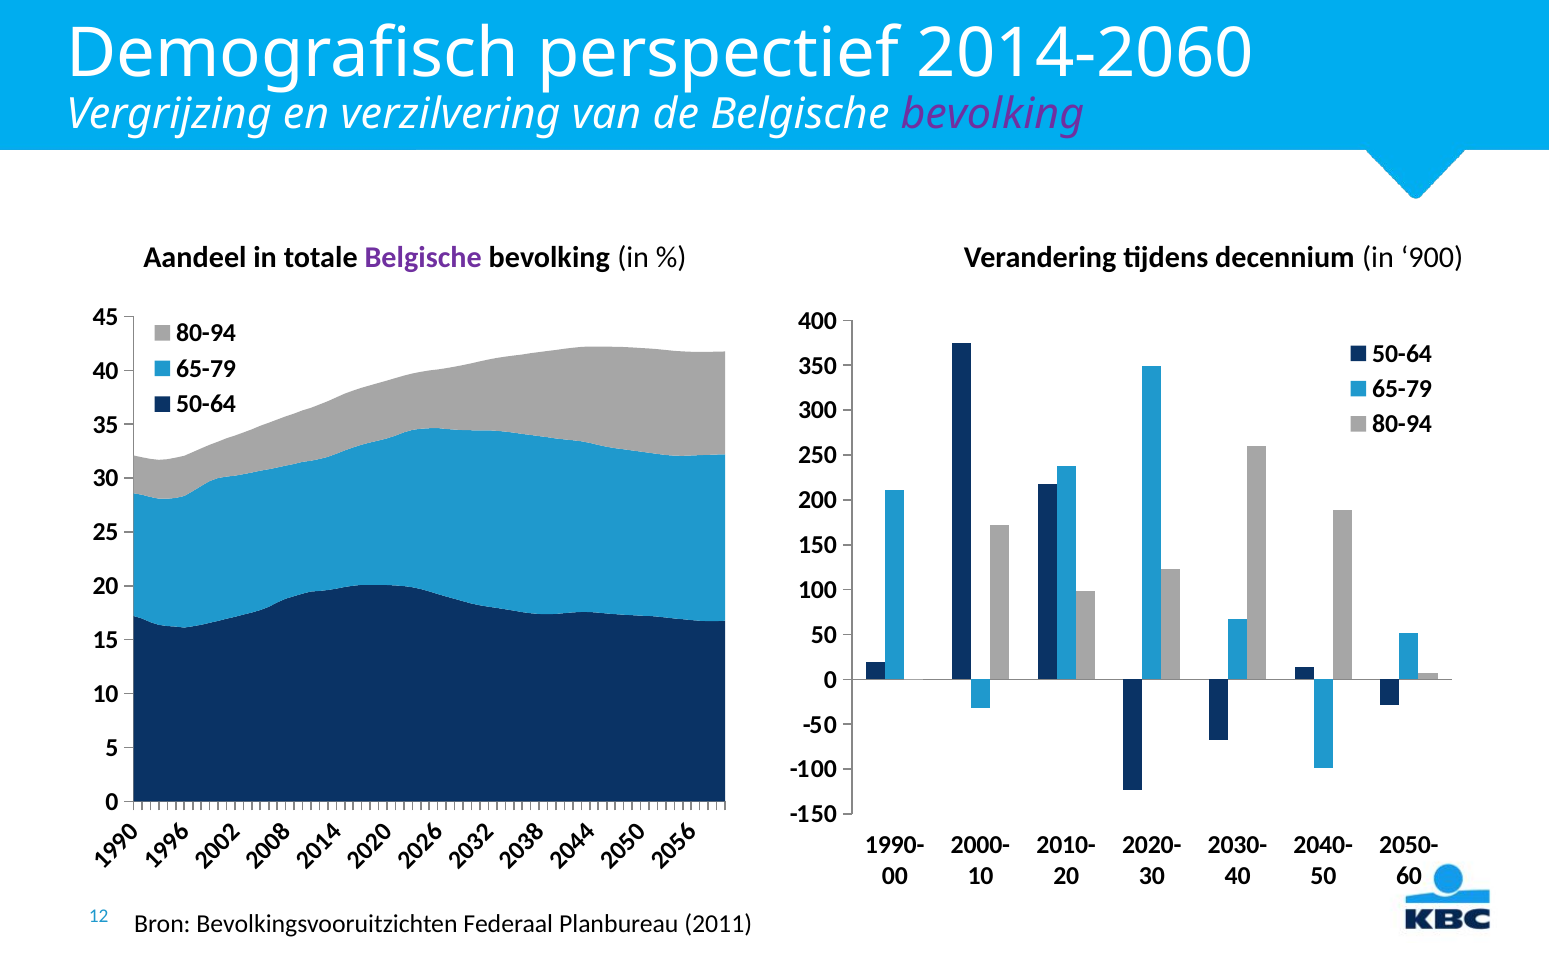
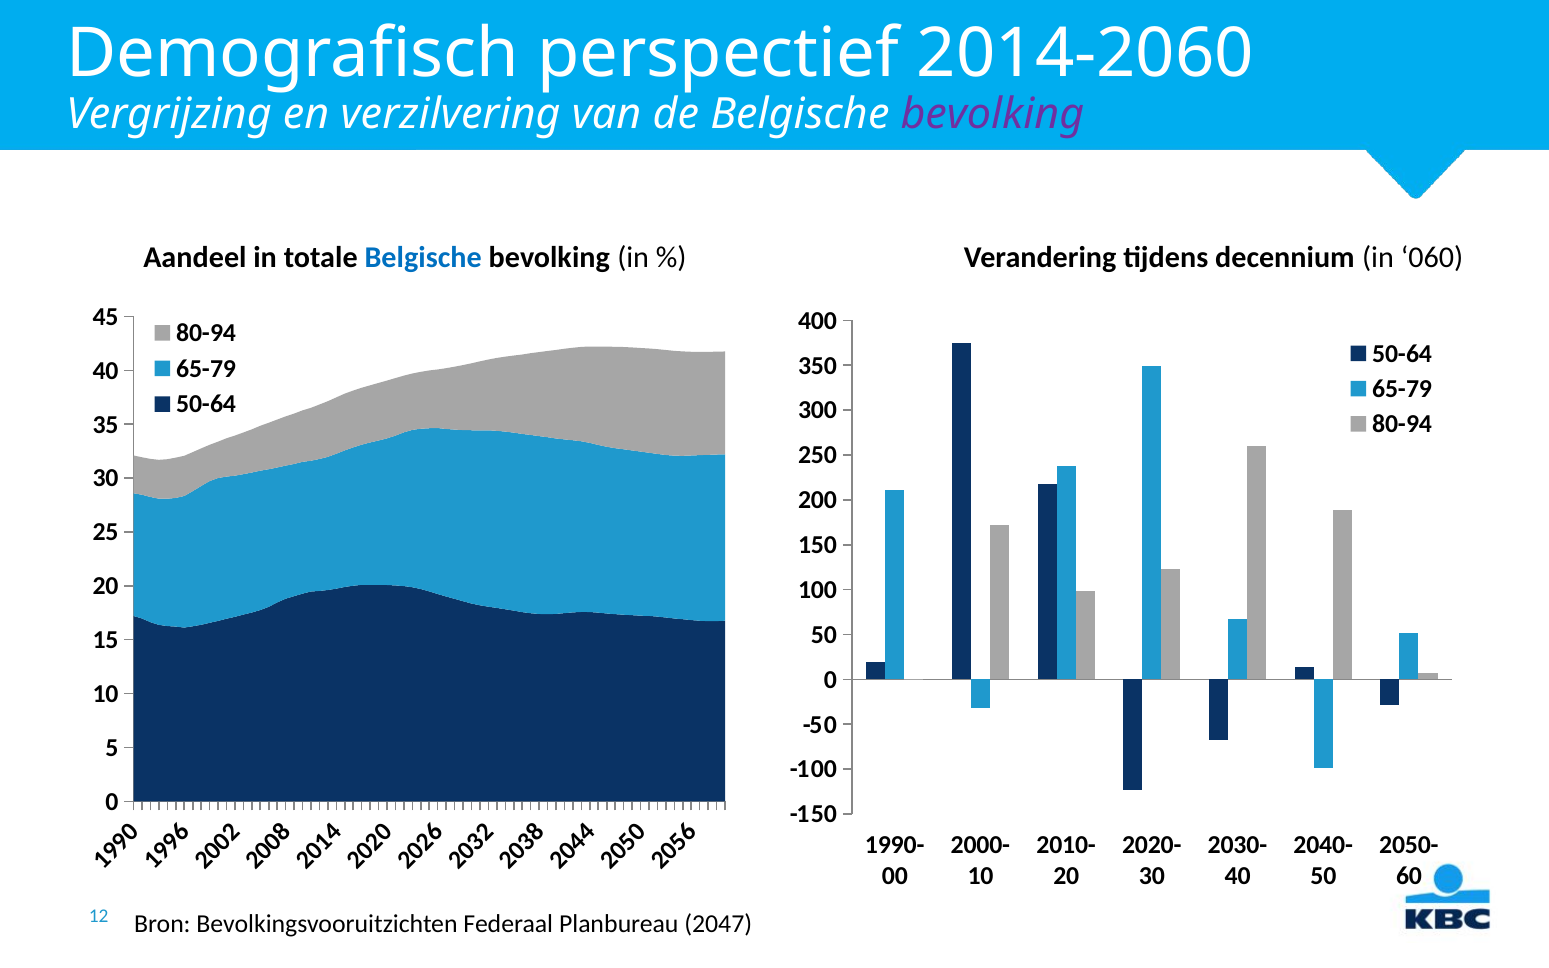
Belgische at (423, 258) colour: purple -> blue
900: 900 -> 060
2011: 2011 -> 2047
